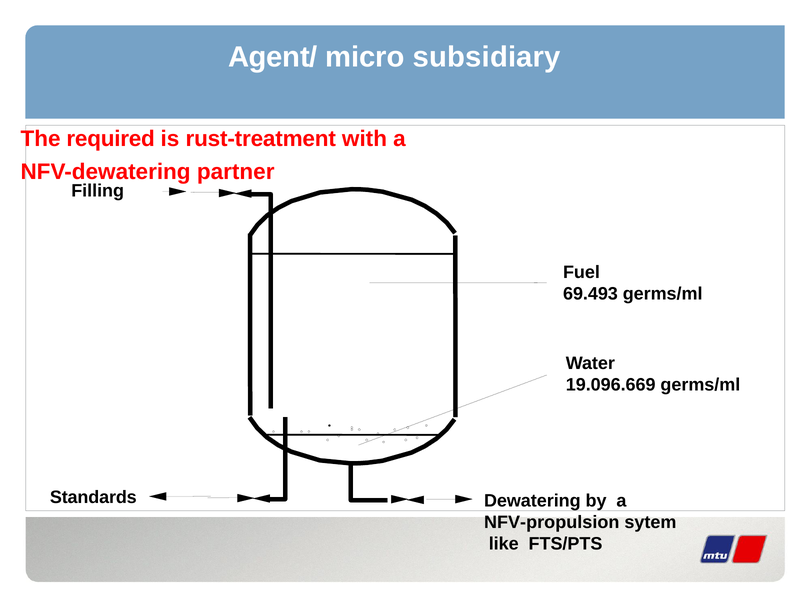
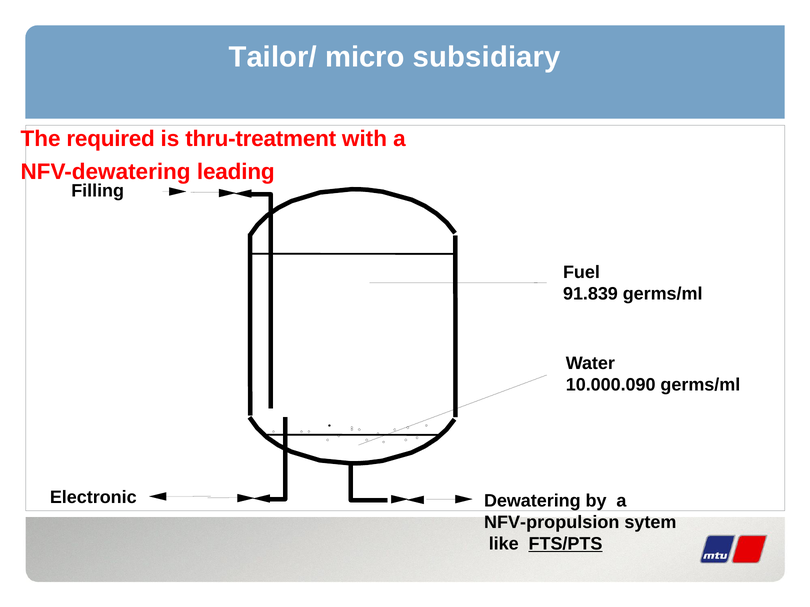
Agent/: Agent/ -> Tailor/
rust-treatment: rust-treatment -> thru-treatment
partner: partner -> leading
69.493: 69.493 -> 91.839
19.096.669: 19.096.669 -> 10.000.090
Standards: Standards -> Electronic
FTS/PTS underline: none -> present
